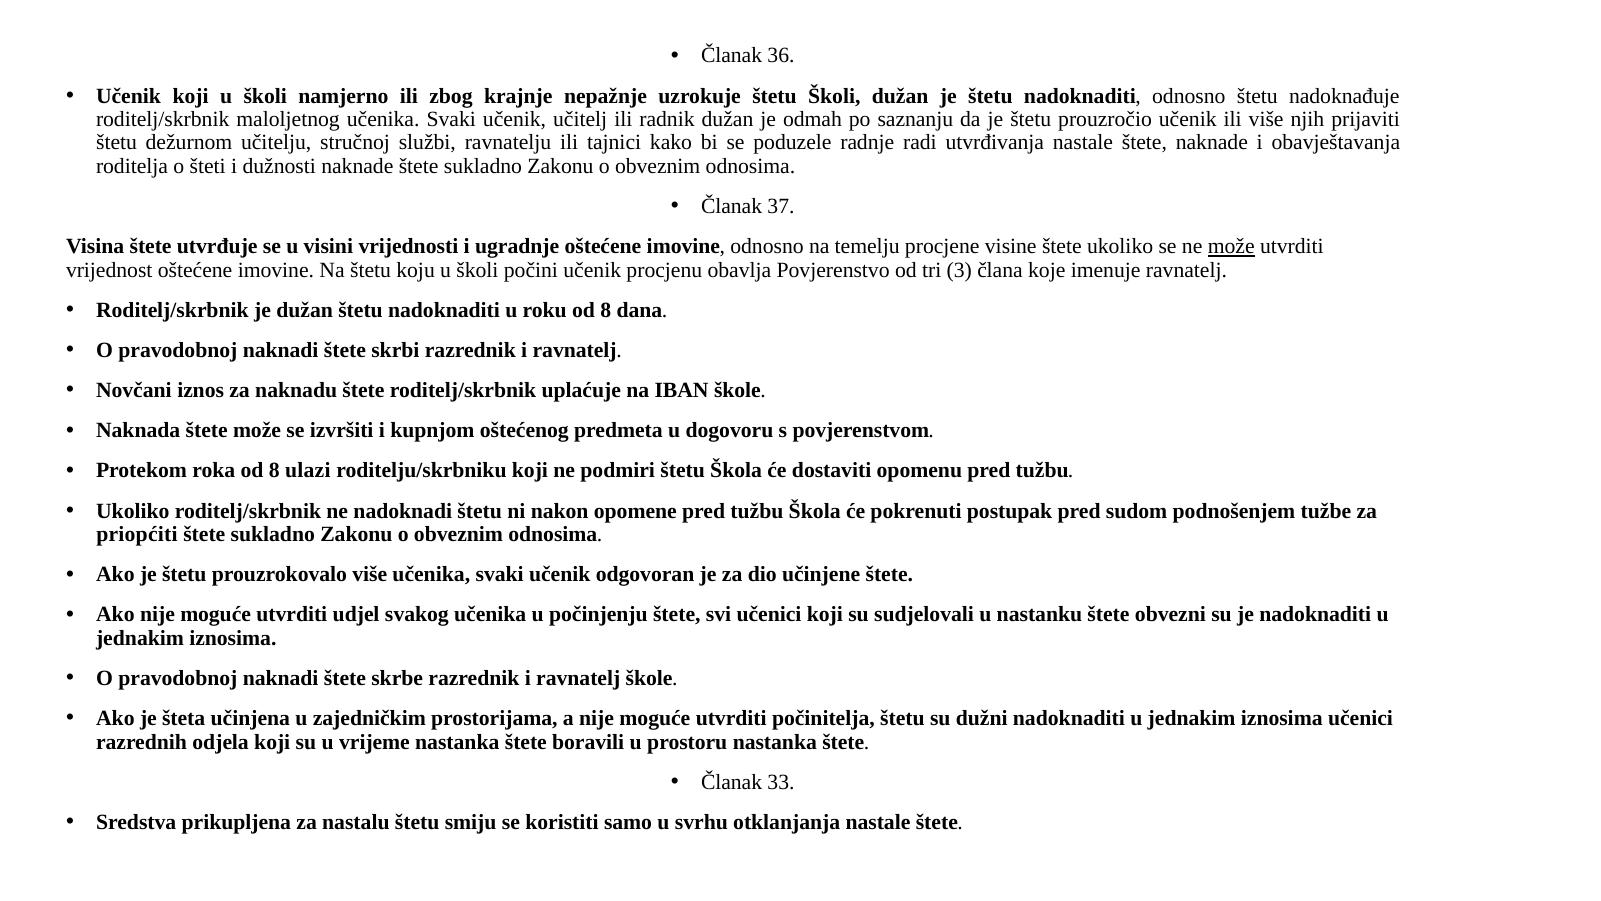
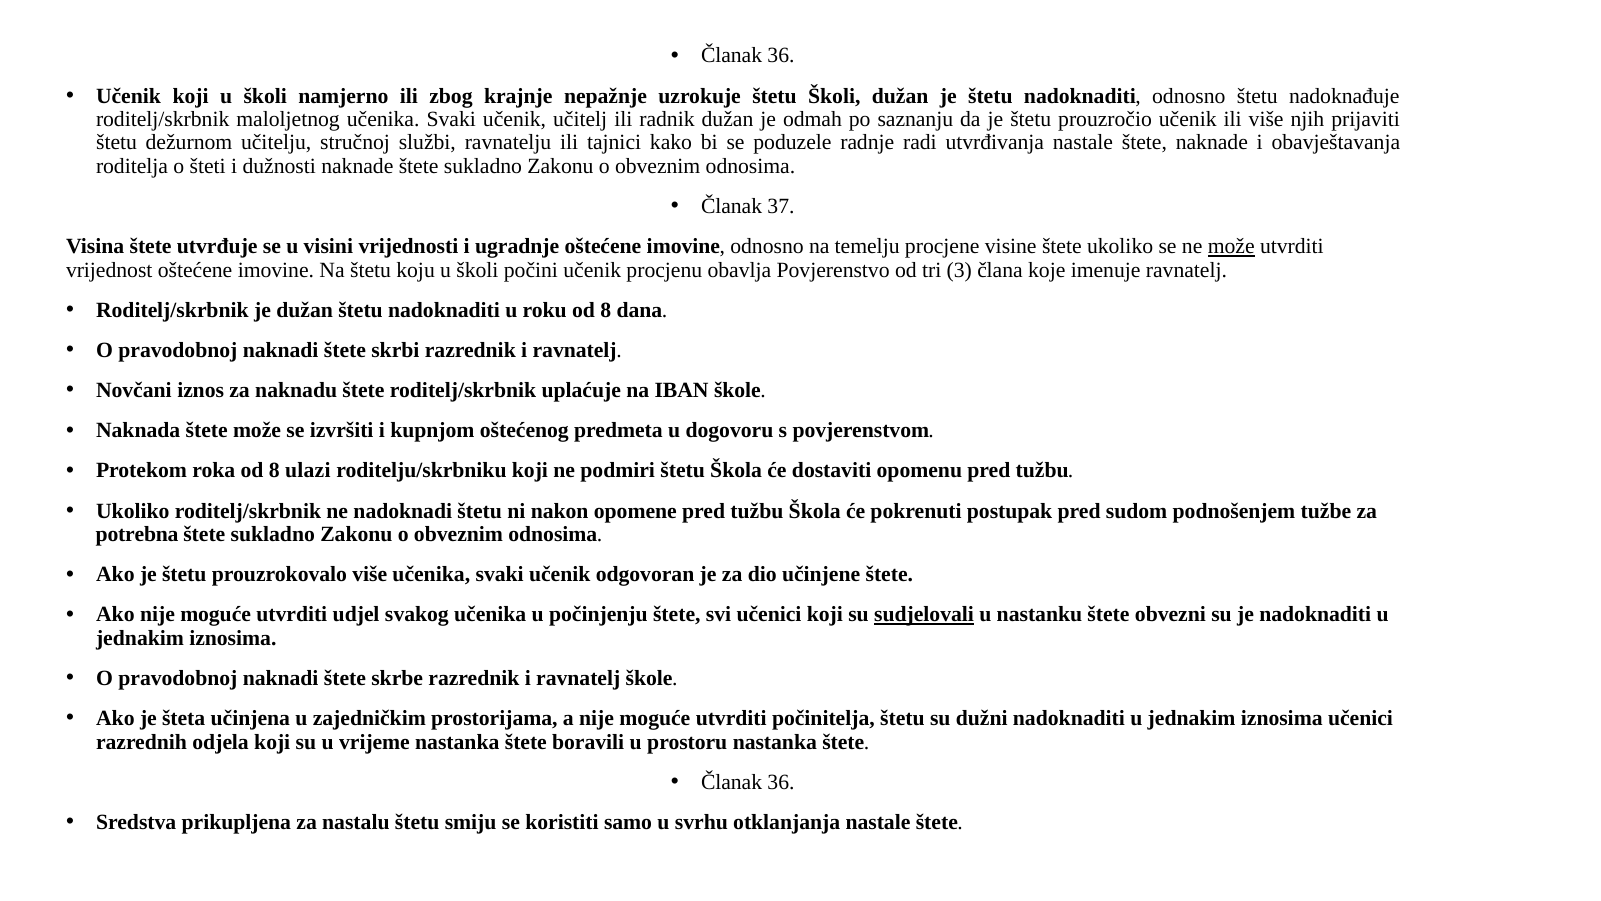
priopćiti: priopćiti -> potrebna
sudjelovali underline: none -> present
33 at (781, 782): 33 -> 36
